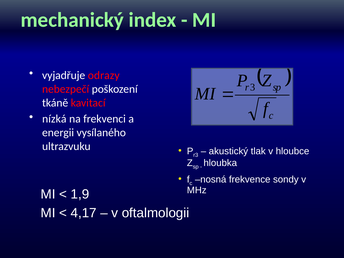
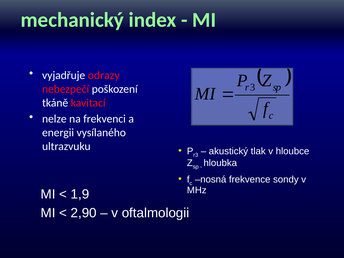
nízká: nízká -> nelze
4,17: 4,17 -> 2,90
